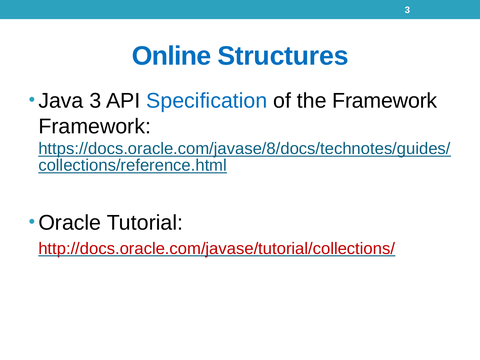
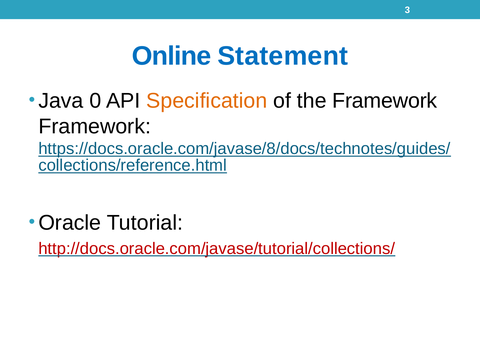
Structures: Structures -> Statement
Java 3: 3 -> 0
Specification colour: blue -> orange
